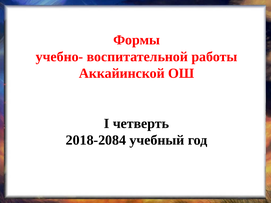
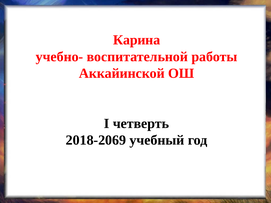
Формы: Формы -> Карина
2018-2084: 2018-2084 -> 2018-2069
